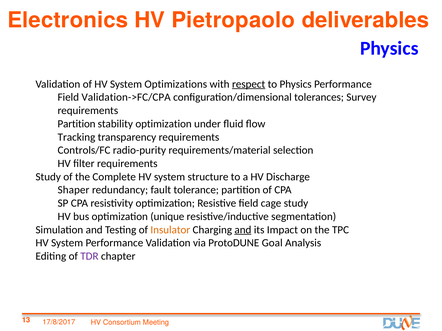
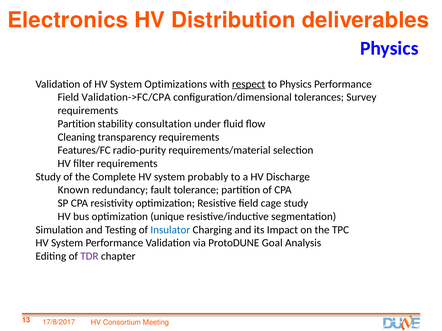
Pietropaolo: Pietropaolo -> Distribution
stability optimization: optimization -> consultation
Tracking: Tracking -> Cleaning
Controls/FC: Controls/FC -> Features/FC
structure: structure -> probably
Shaper: Shaper -> Known
Insulator colour: orange -> blue
and at (243, 230) underline: present -> none
